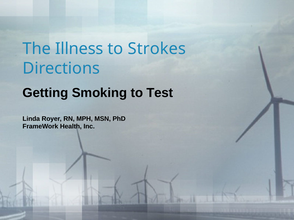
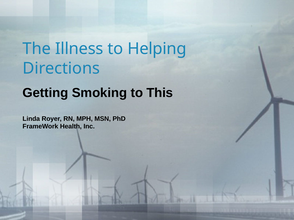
Strokes: Strokes -> Helping
Test: Test -> This
